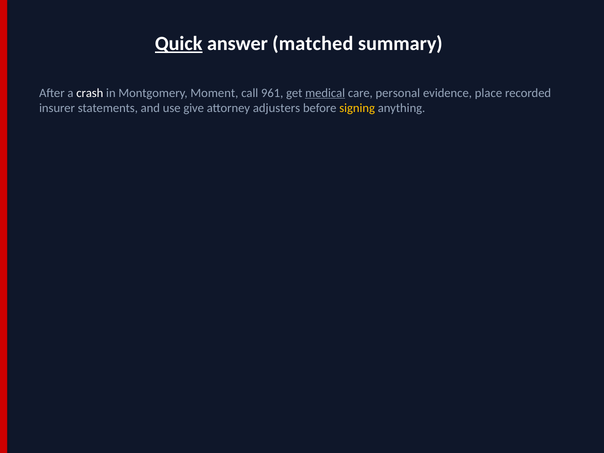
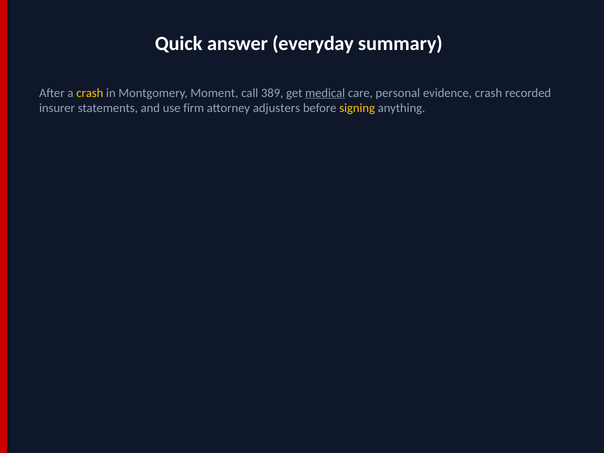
Quick underline: present -> none
matched: matched -> everyday
crash at (90, 93) colour: white -> yellow
961: 961 -> 389
evidence place: place -> crash
give: give -> firm
